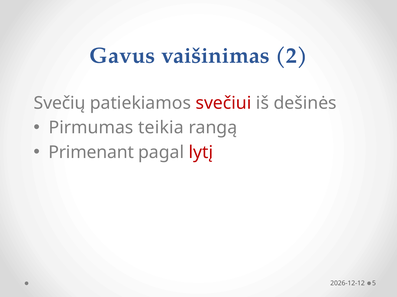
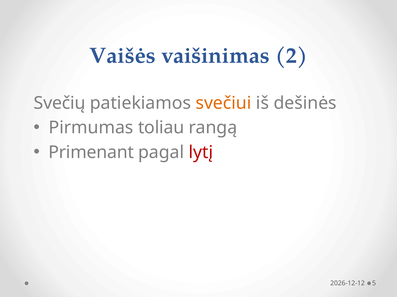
Gavus: Gavus -> Vaišės
svečiui colour: red -> orange
teikia: teikia -> toliau
